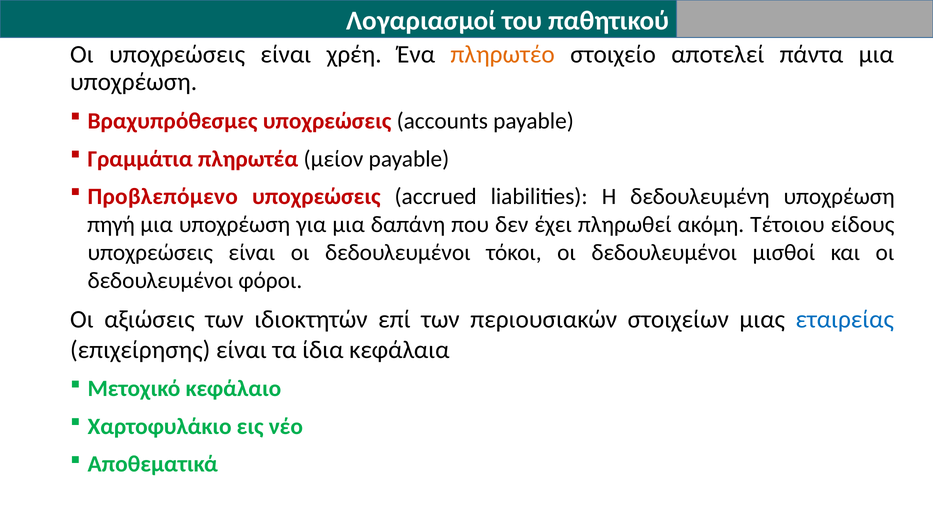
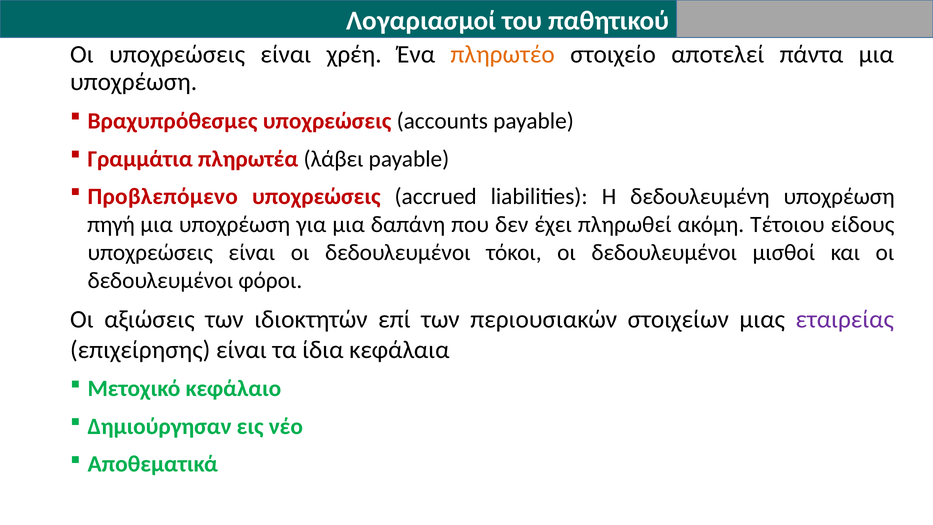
μείον: μείον -> λάβει
εταιρείας colour: blue -> purple
Χαρτοφυλάκιο: Χαρτοφυλάκιο -> Δημιούργησαν
